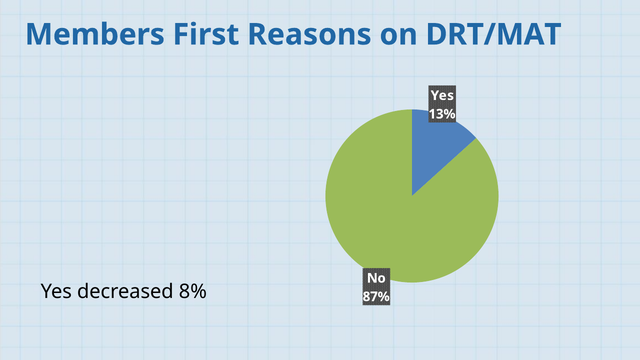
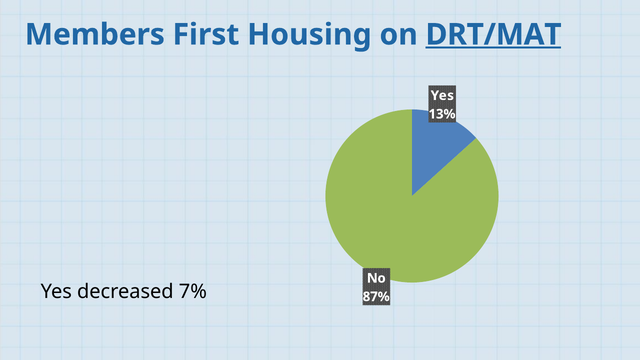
Reasons: Reasons -> Housing
DRT/MAT underline: none -> present
8%: 8% -> 7%
